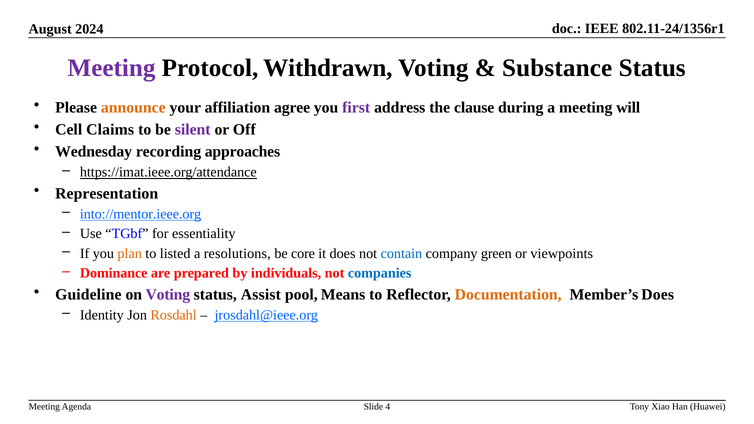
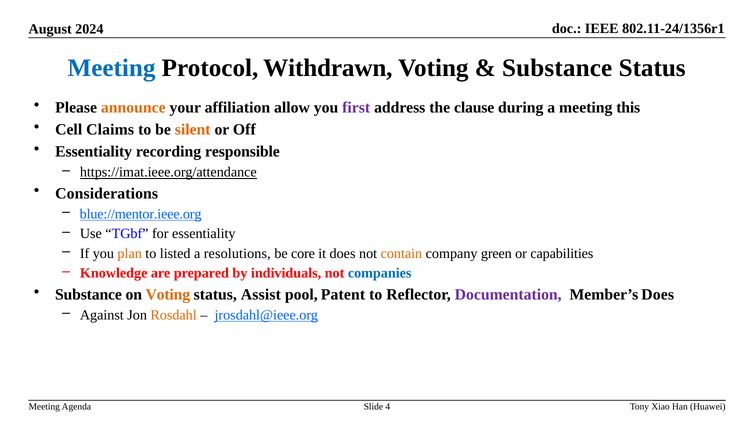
Meeting at (112, 68) colour: purple -> blue
agree: agree -> allow
will: will -> this
silent colour: purple -> orange
Wednesday at (94, 152): Wednesday -> Essentiality
approaches: approaches -> responsible
Representation: Representation -> Considerations
into://mentor.ieee.org: into://mentor.ieee.org -> blue://mentor.ieee.org
contain colour: blue -> orange
viewpoints: viewpoints -> capabilities
Dominance: Dominance -> Knowledge
Guideline at (88, 295): Guideline -> Substance
Voting at (168, 295) colour: purple -> orange
Means: Means -> Patent
Documentation colour: orange -> purple
Identity: Identity -> Against
